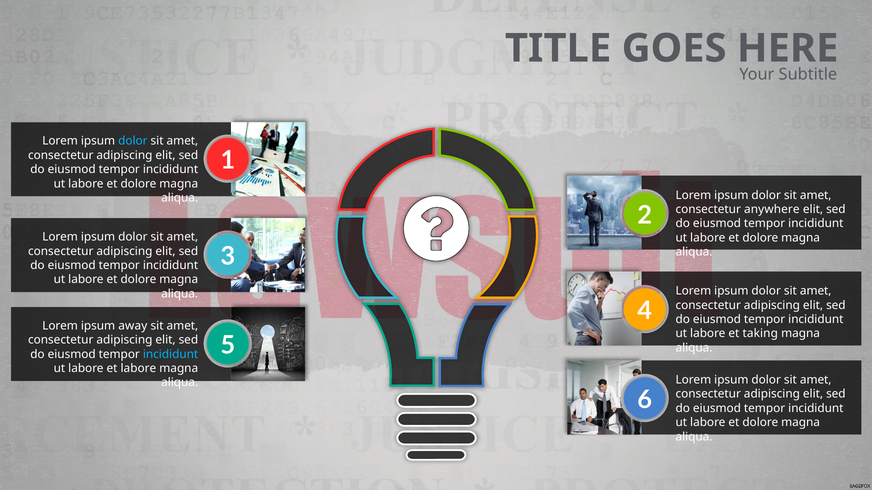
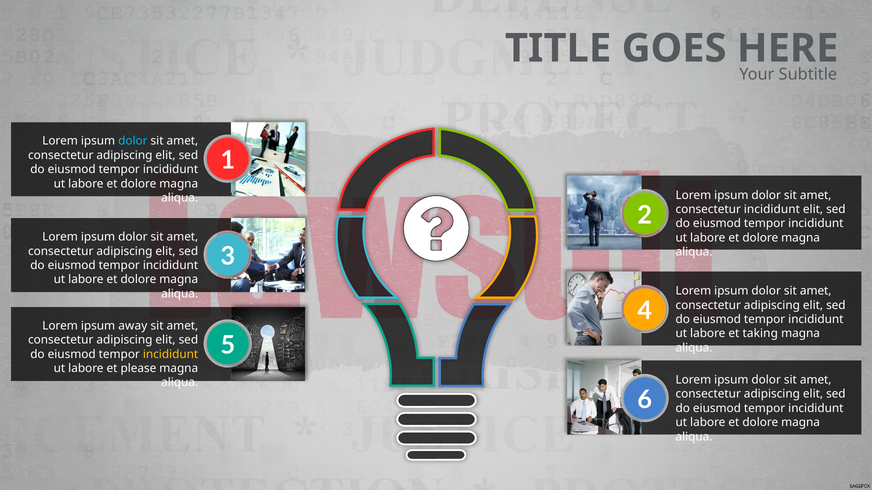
consectetur anywhere: anywhere -> incididunt
incididunt at (171, 355) colour: light blue -> yellow
et labore: labore -> please
